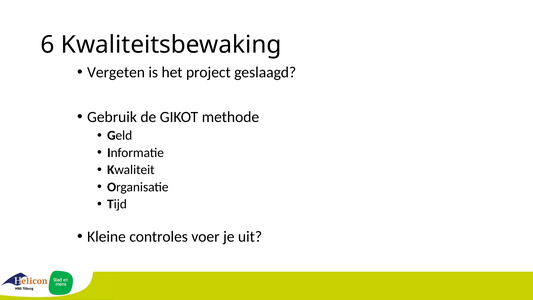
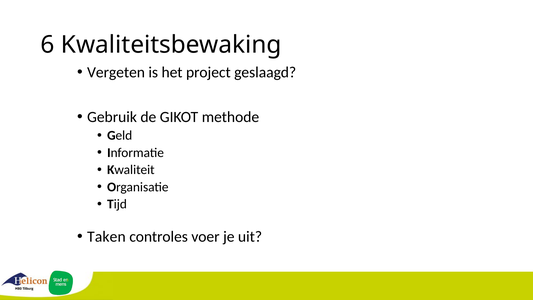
Kleine: Kleine -> Taken
